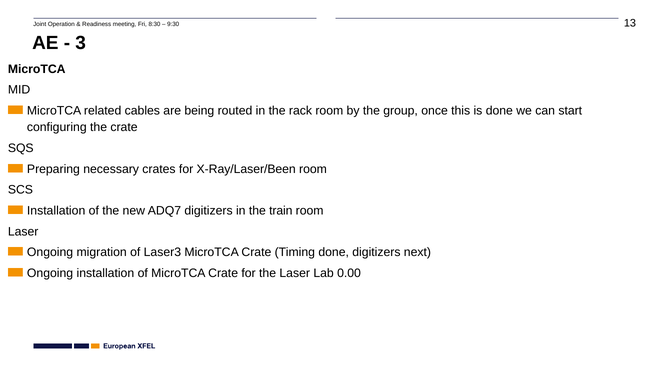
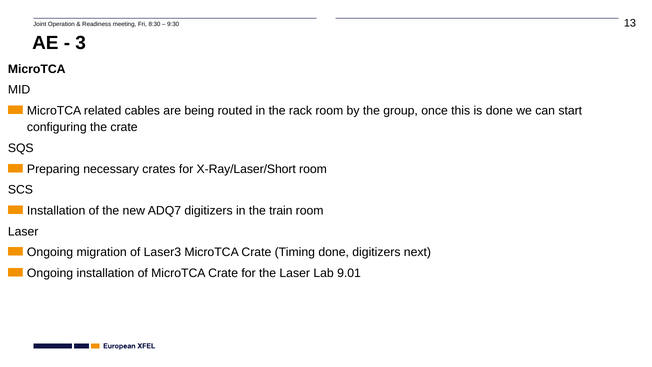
X-Ray/Laser/Been: X-Ray/Laser/Been -> X-Ray/Laser/Short
0.00: 0.00 -> 9.01
